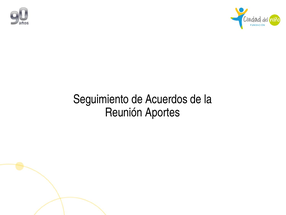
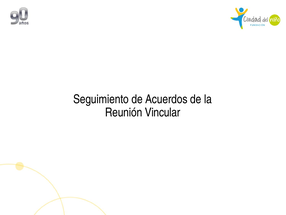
Aportes: Aportes -> Vincular
